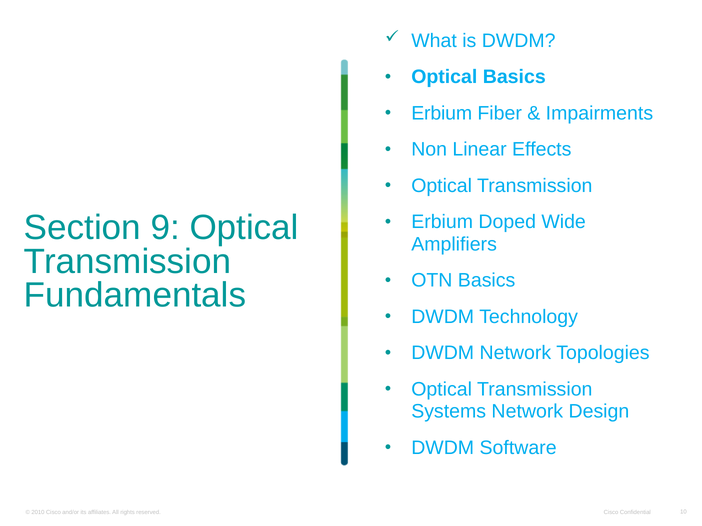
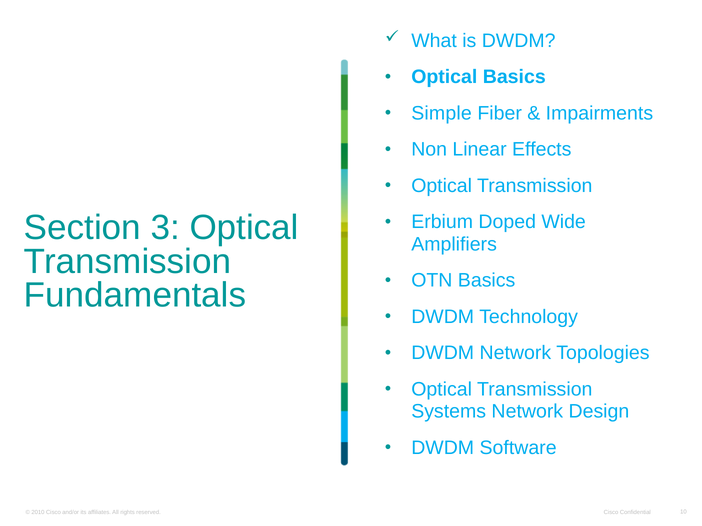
Erbium at (442, 113): Erbium -> Simple
9: 9 -> 3
